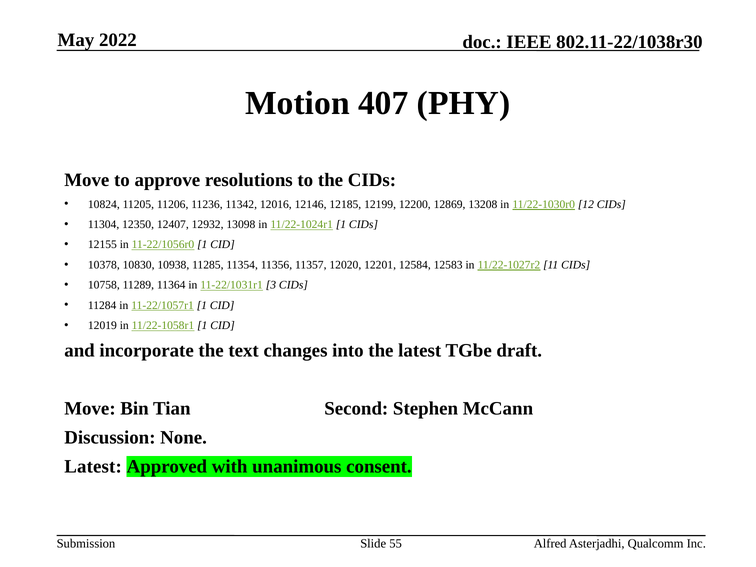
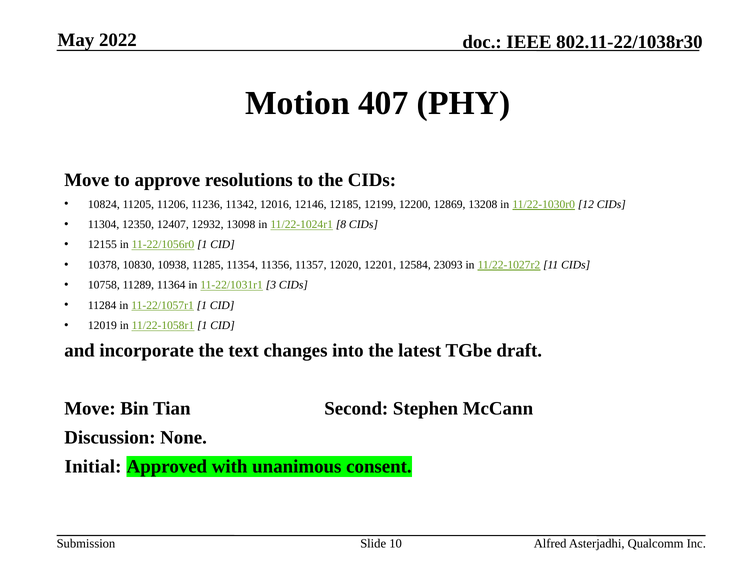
11/22-1024r1 1: 1 -> 8
12583: 12583 -> 23093
Latest at (93, 466): Latest -> Initial
55: 55 -> 10
